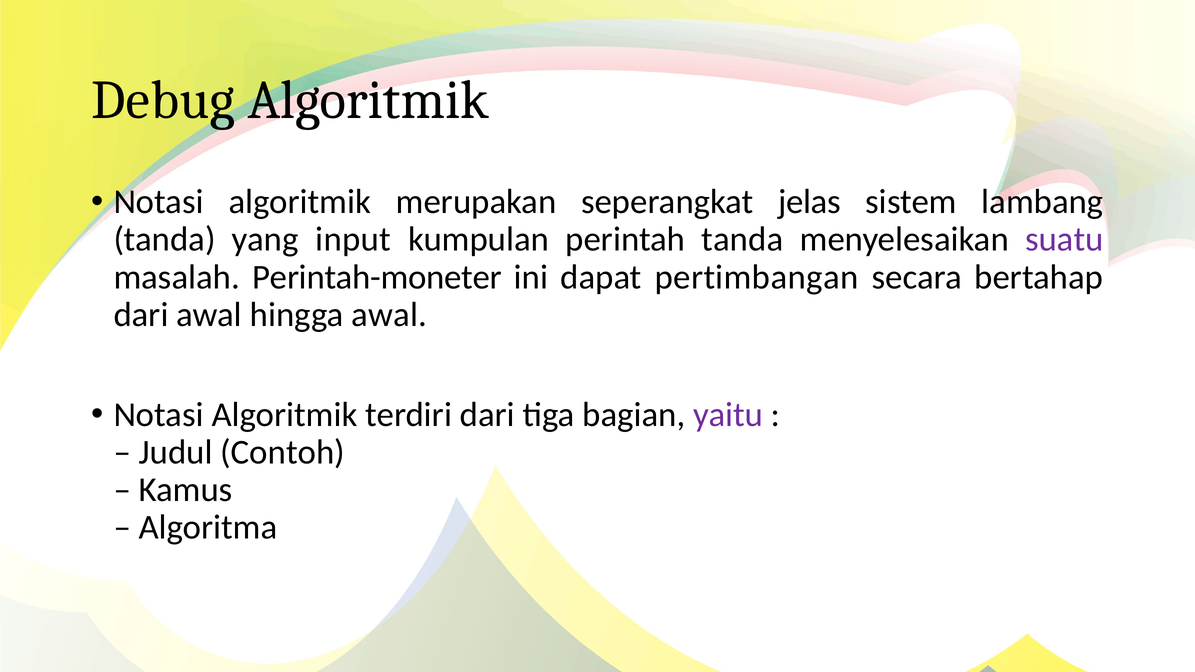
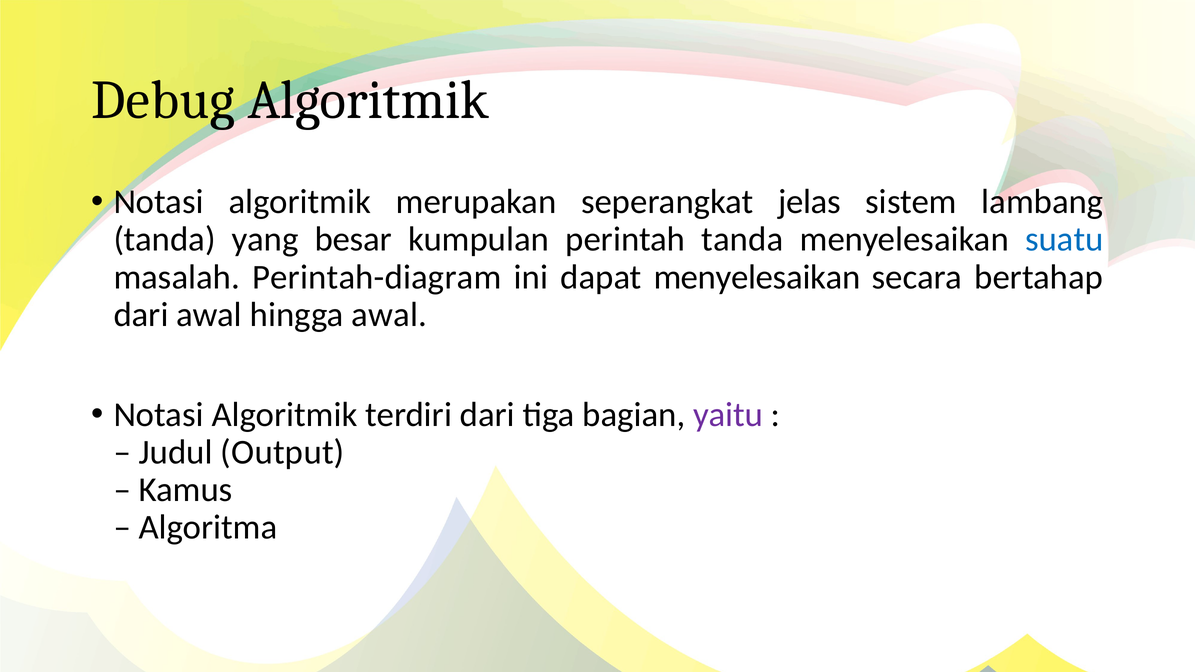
input: input -> besar
suatu colour: purple -> blue
Perintah-moneter: Perintah-moneter -> Perintah-diagram
dapat pertimbangan: pertimbangan -> menyelesaikan
Contoh: Contoh -> Output
